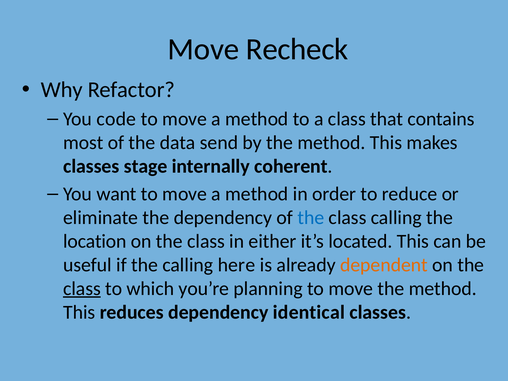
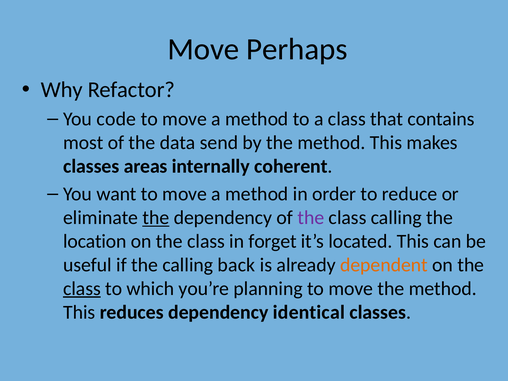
Recheck: Recheck -> Perhaps
stage: stage -> areas
the at (156, 218) underline: none -> present
the at (311, 218) colour: blue -> purple
either: either -> forget
here: here -> back
